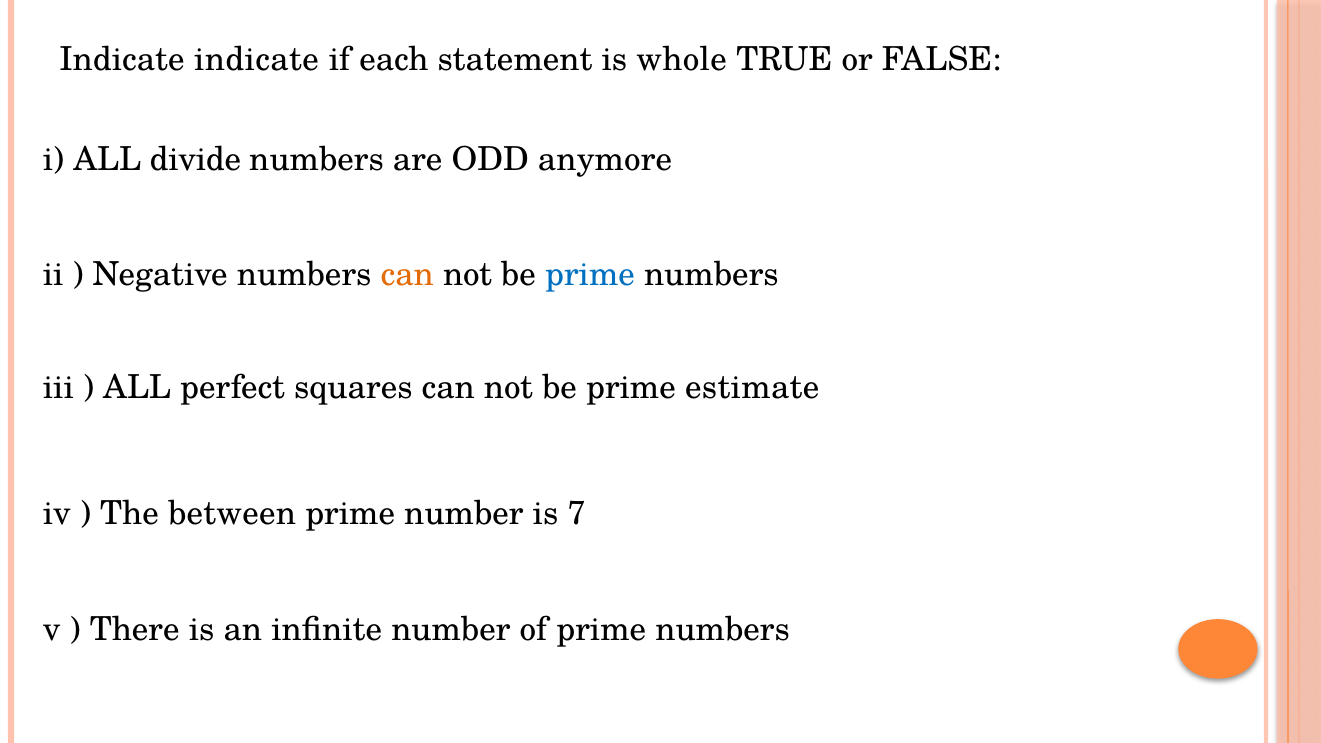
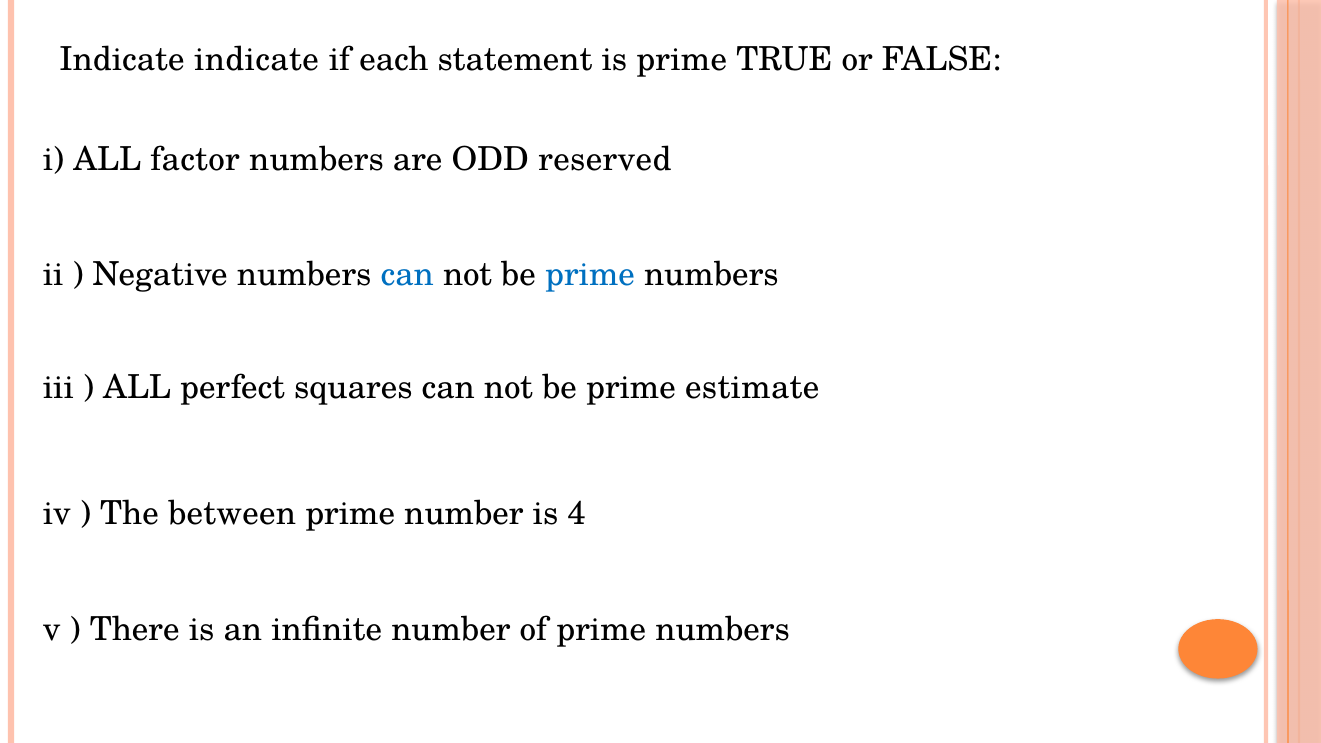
is whole: whole -> prime
divide: divide -> factor
anymore: anymore -> reserved
can at (407, 275) colour: orange -> blue
7: 7 -> 4
